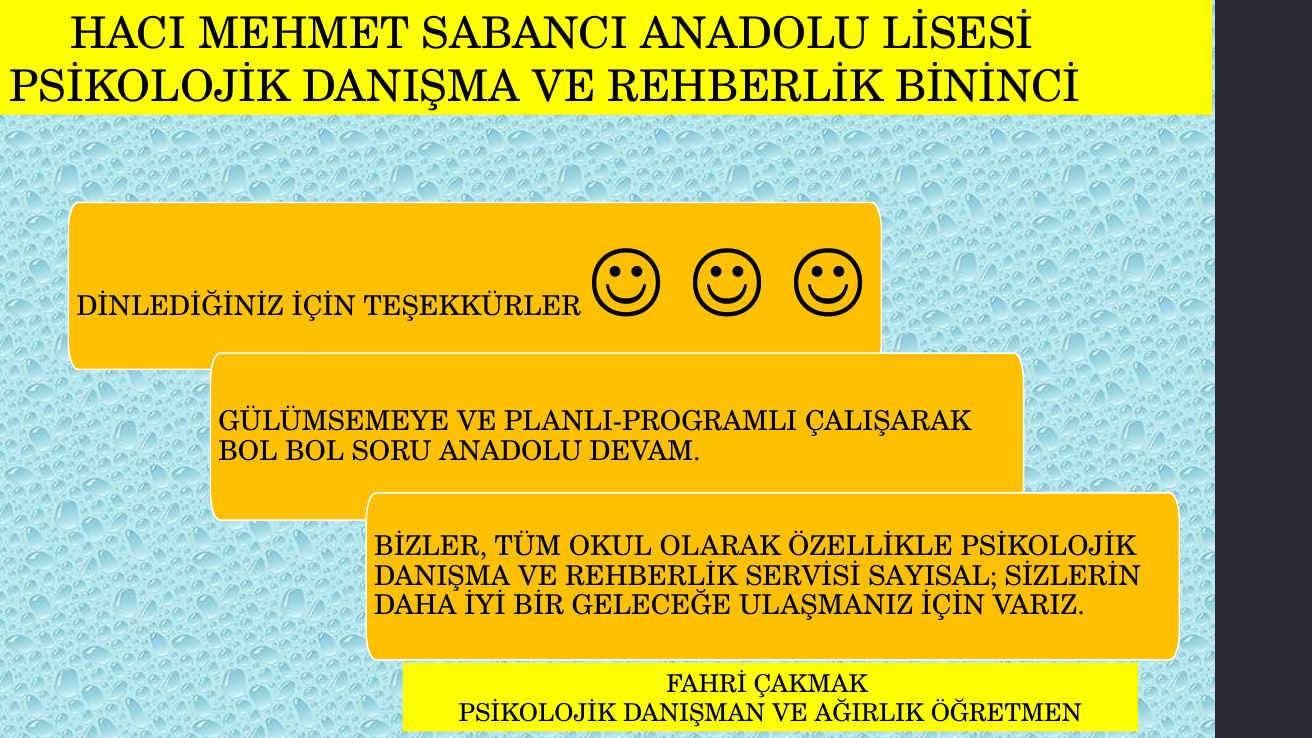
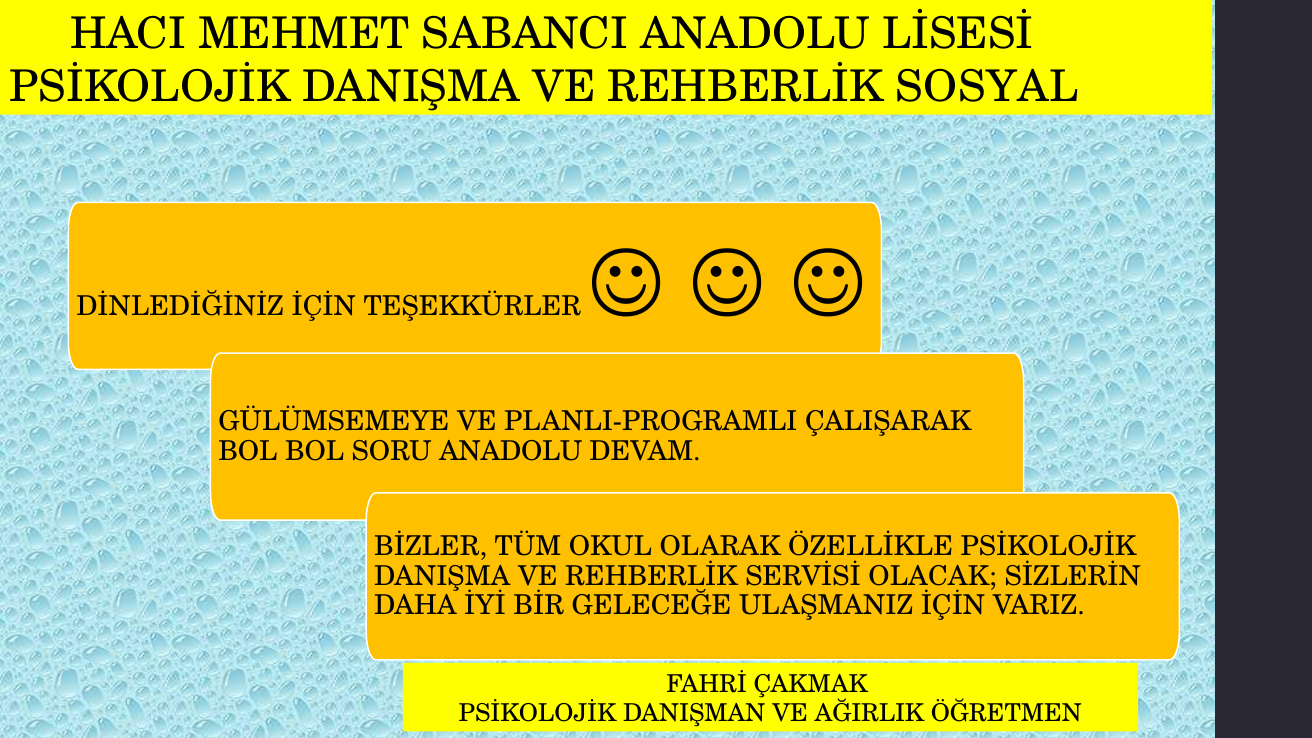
BİNİNCİ: BİNİNCİ -> SOSYAL
SAYISAL: SAYISAL -> OLACAK
